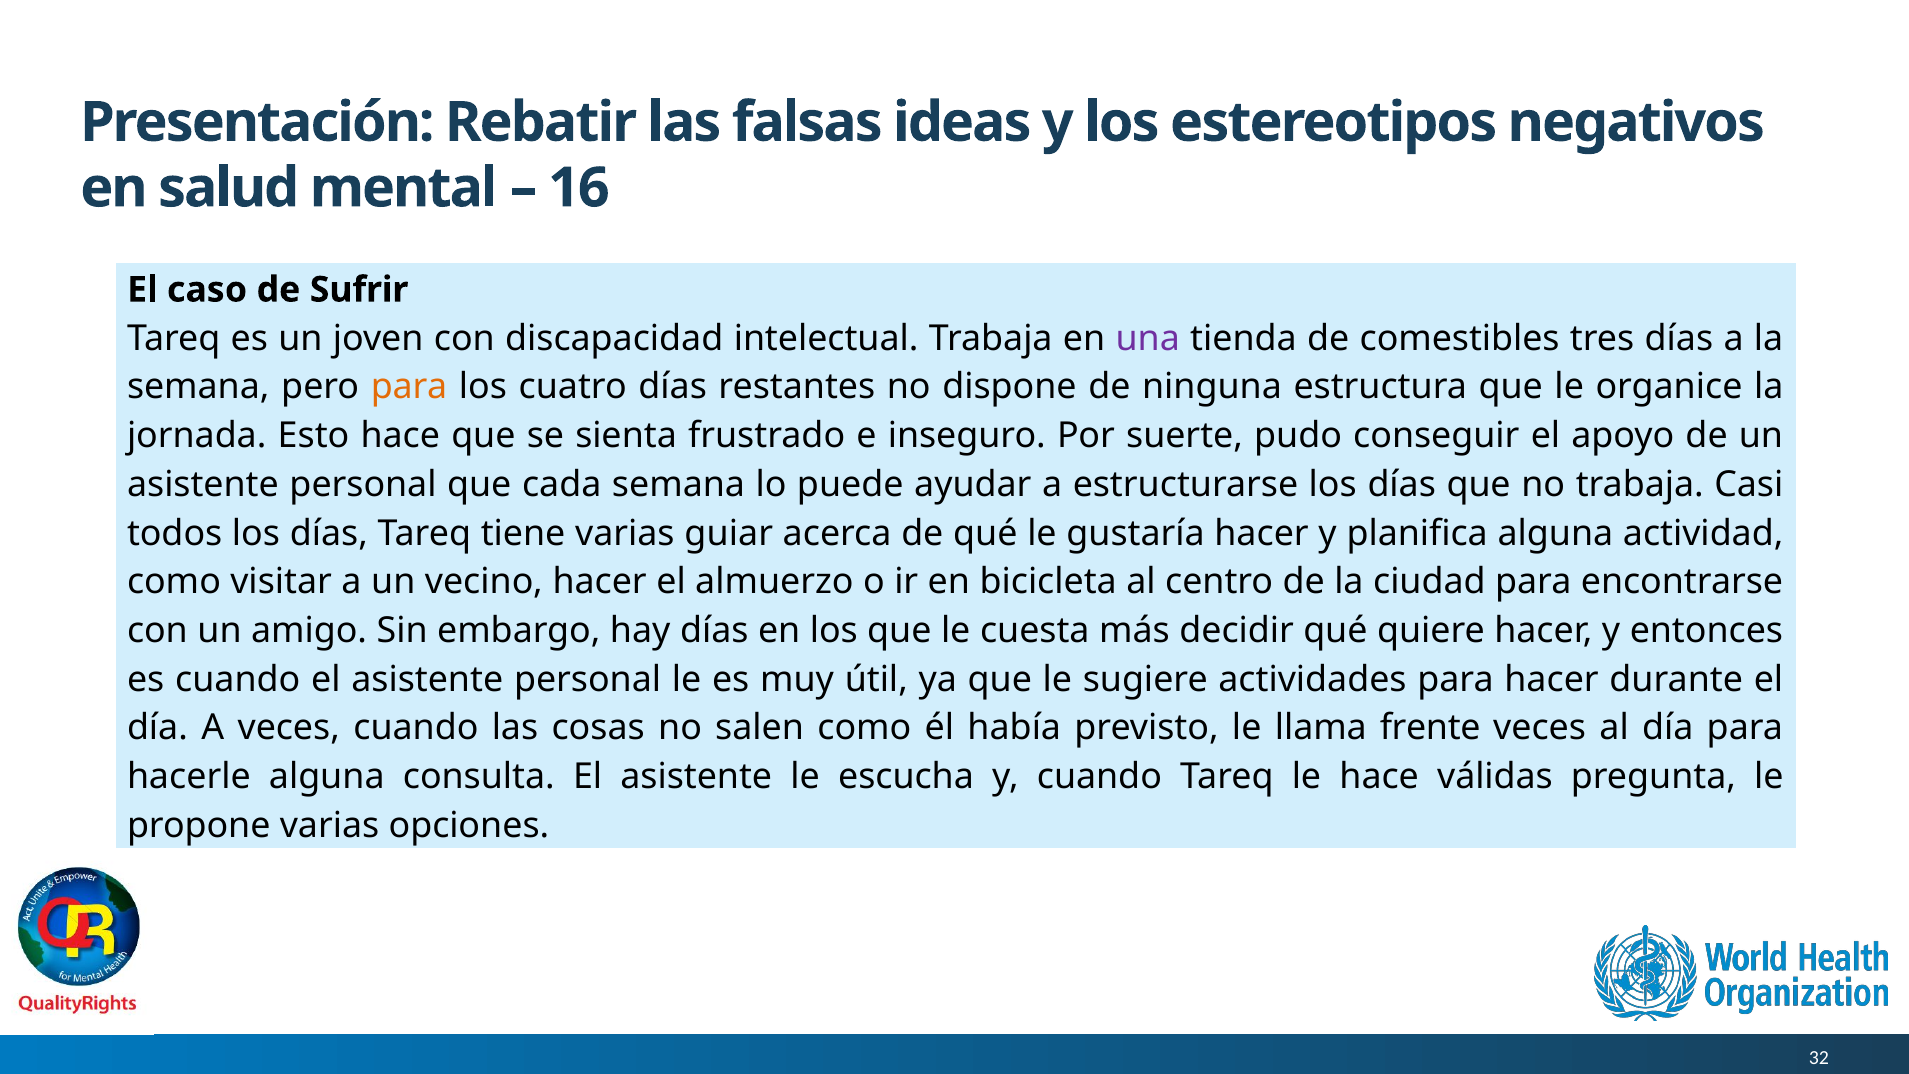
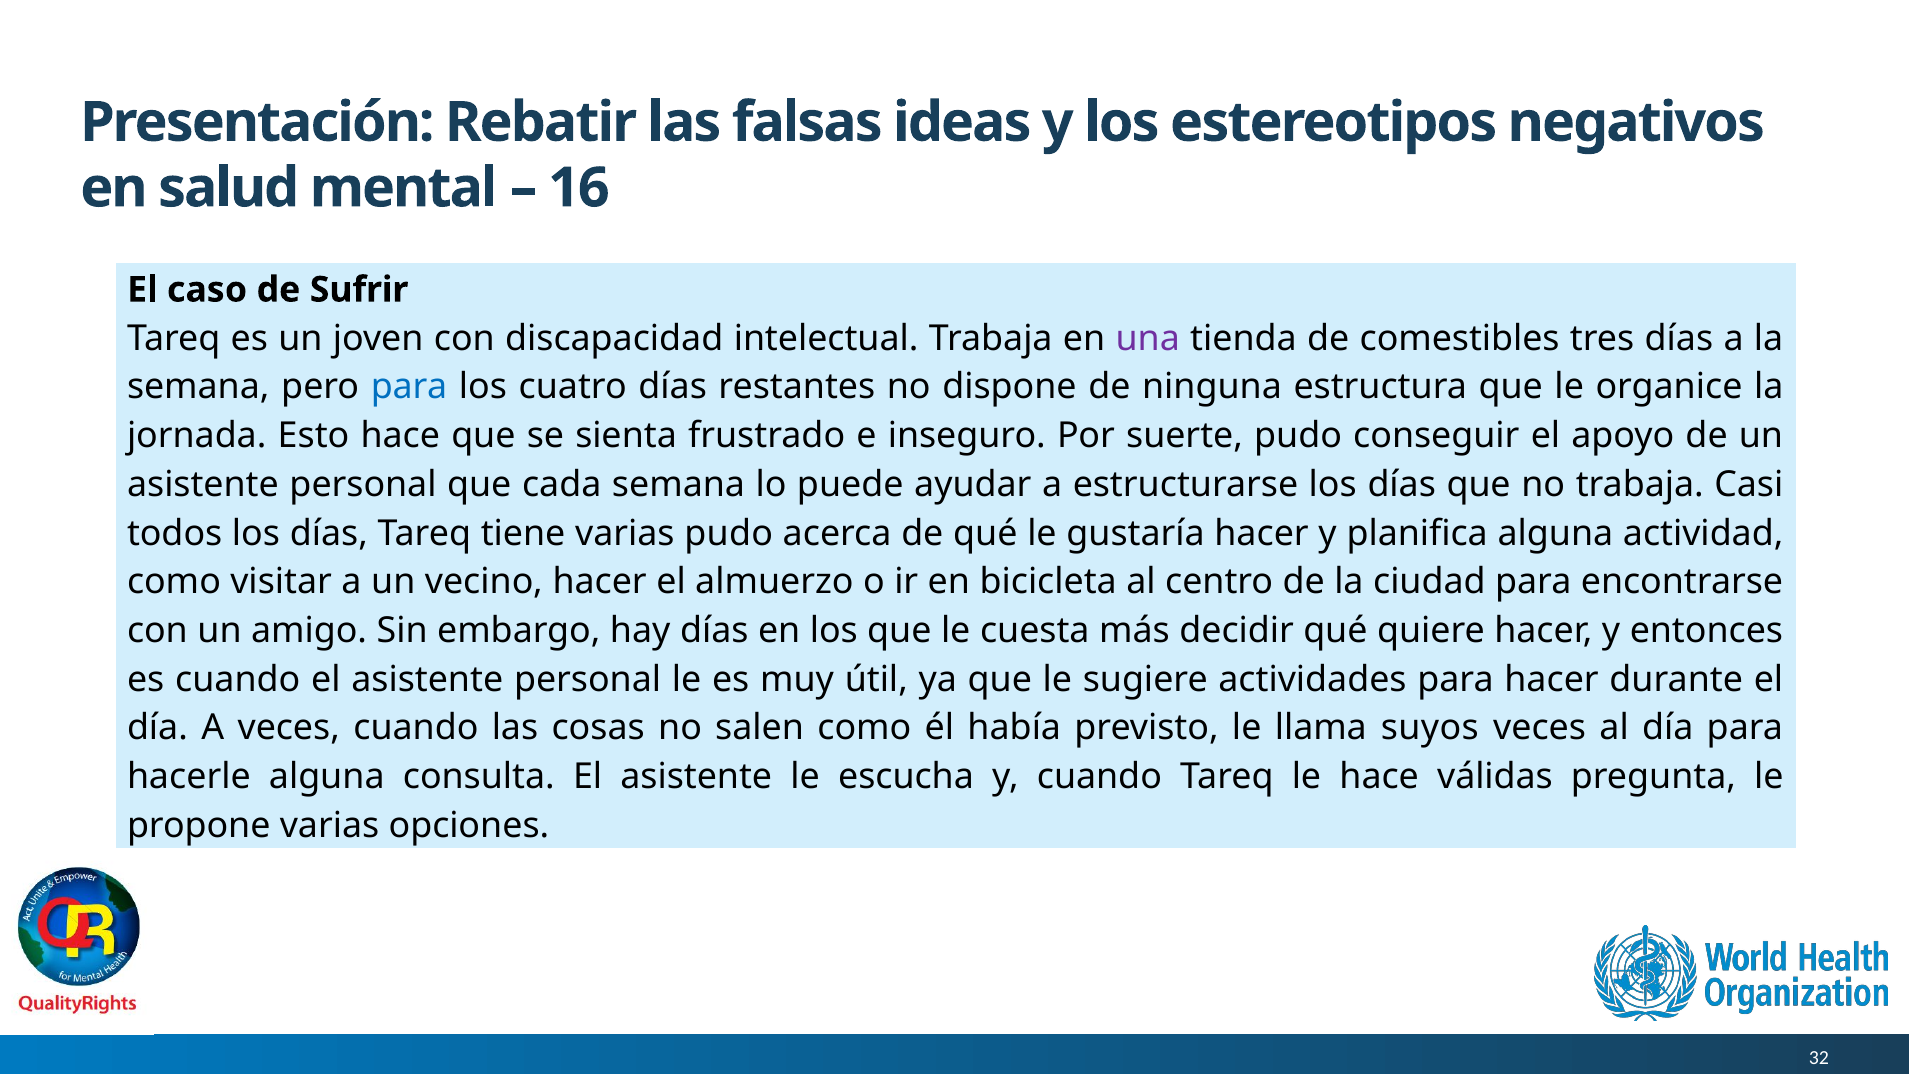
para at (409, 387) colour: orange -> blue
varias guiar: guiar -> pudo
frente: frente -> suyos
